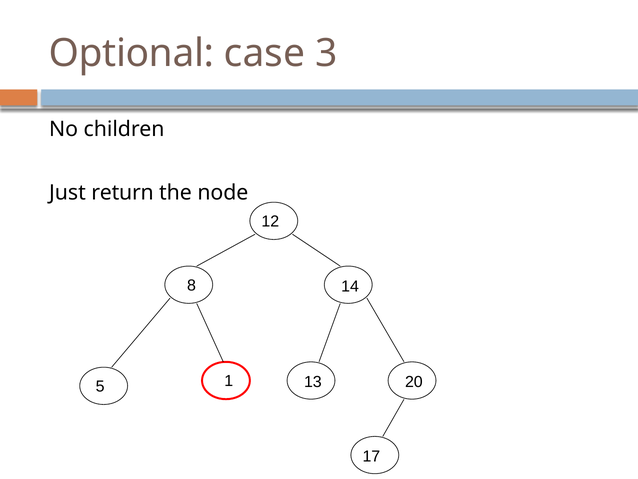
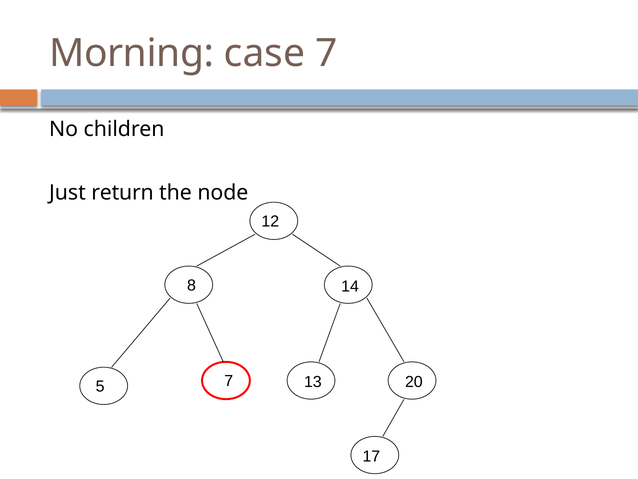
Optional: Optional -> Morning
case 3: 3 -> 7
5 1: 1 -> 7
